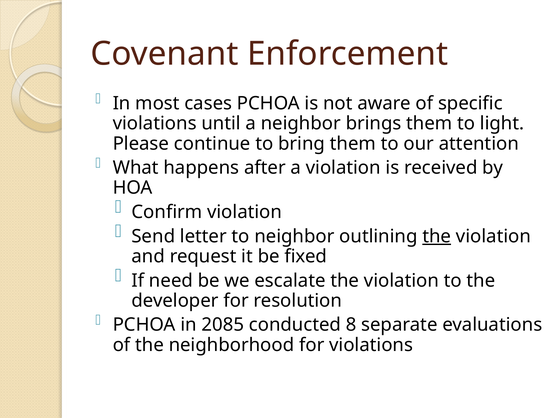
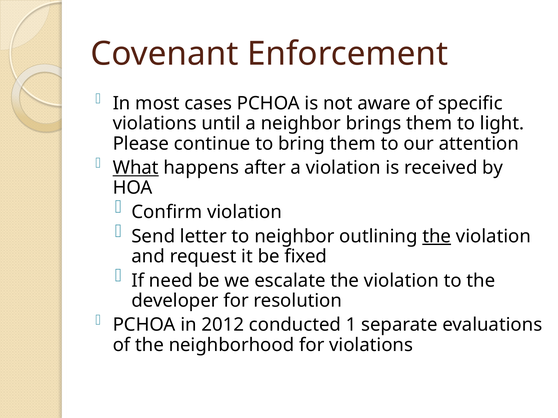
What underline: none -> present
2085: 2085 -> 2012
8: 8 -> 1
